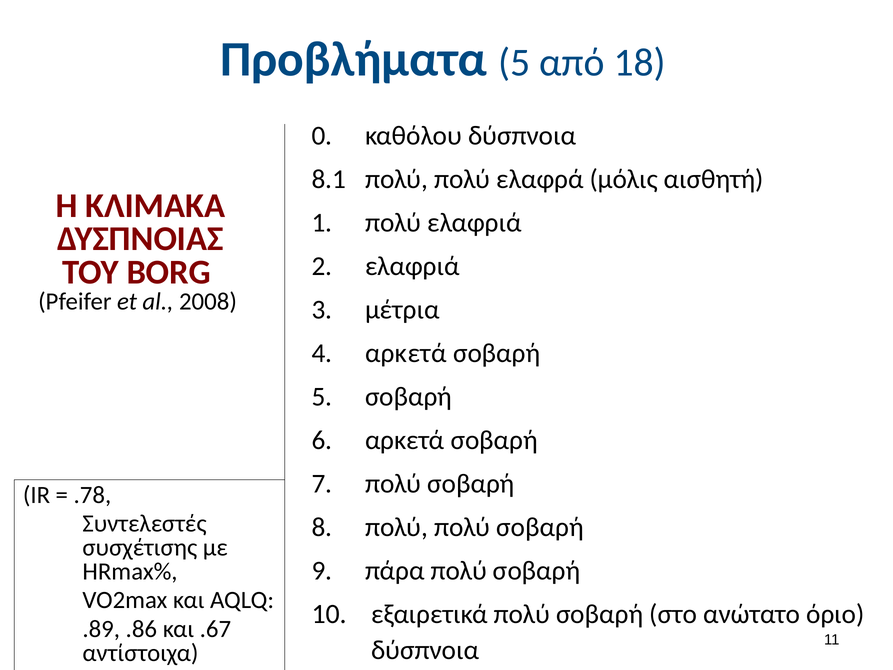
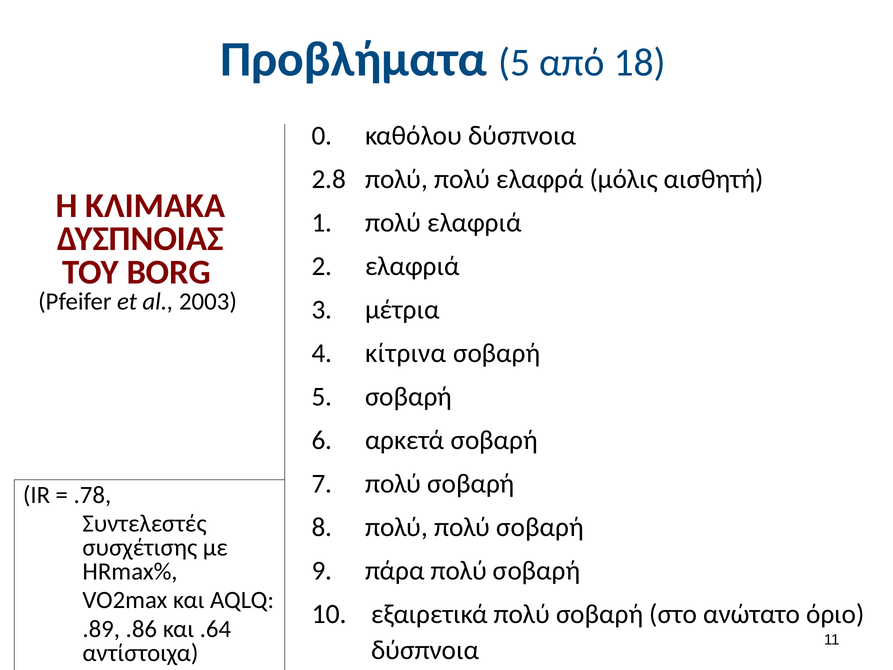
8.1: 8.1 -> 2.8
2008: 2008 -> 2003
4 αρκετά: αρκετά -> κίτρινα
.67: .67 -> .64
